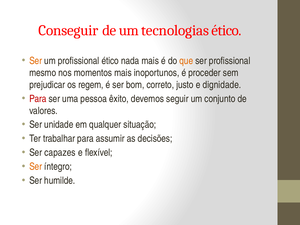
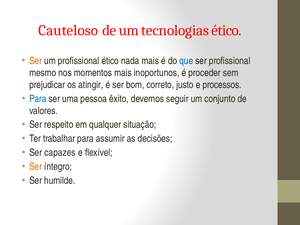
Conseguir: Conseguir -> Cauteloso
que colour: orange -> blue
regem: regem -> atingir
dignidade: dignidade -> processos
Para at (38, 99) colour: red -> blue
unidade: unidade -> respeito
